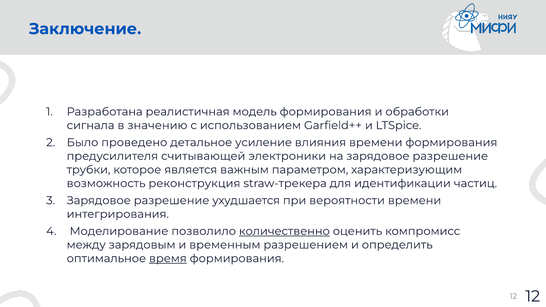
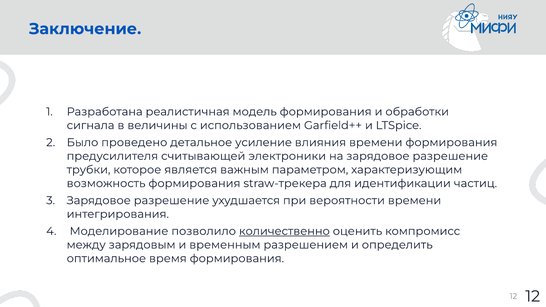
значению: значению -> величины
возможность реконструкция: реконструкция -> формирования
время underline: present -> none
